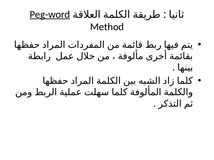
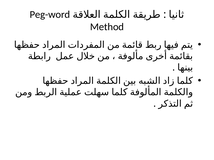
Peg-word underline: present -> none
